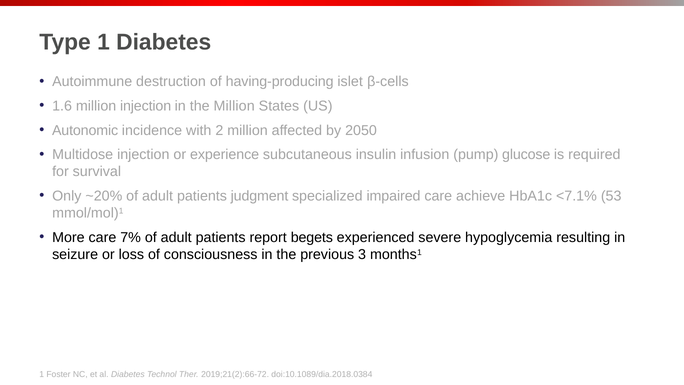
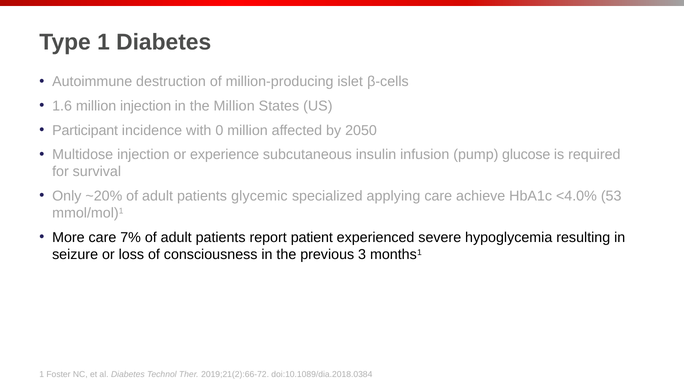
having-producing: having-producing -> million-producing
Autonomic: Autonomic -> Participant
2: 2 -> 0
judgment: judgment -> glycemic
specialized impaired: impaired -> applying
<7.1%: <7.1% -> <4.0%
begets: begets -> patient
